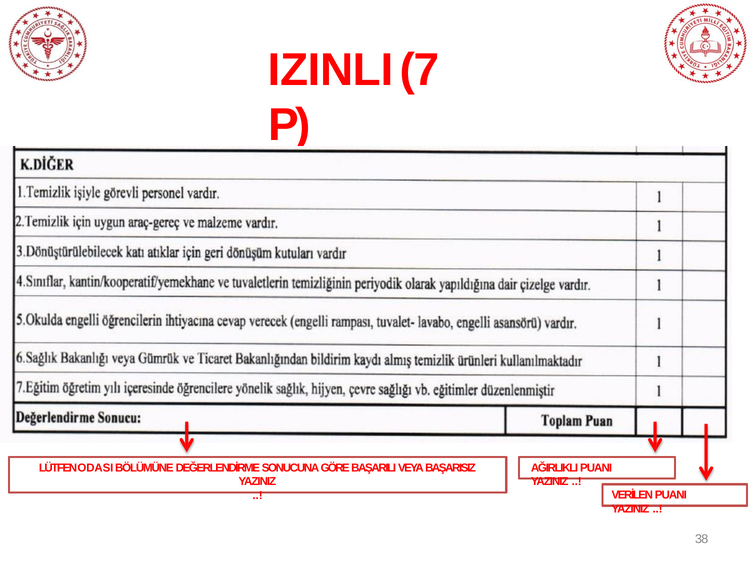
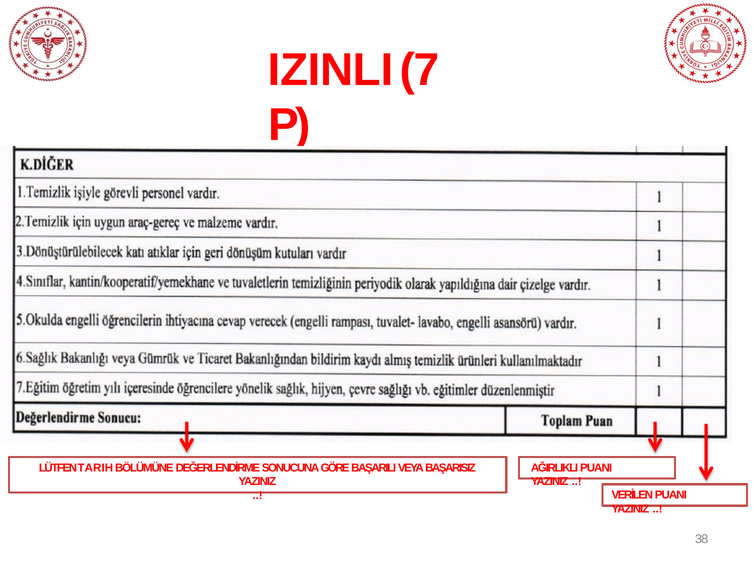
ODASI: ODASI -> TARIH
